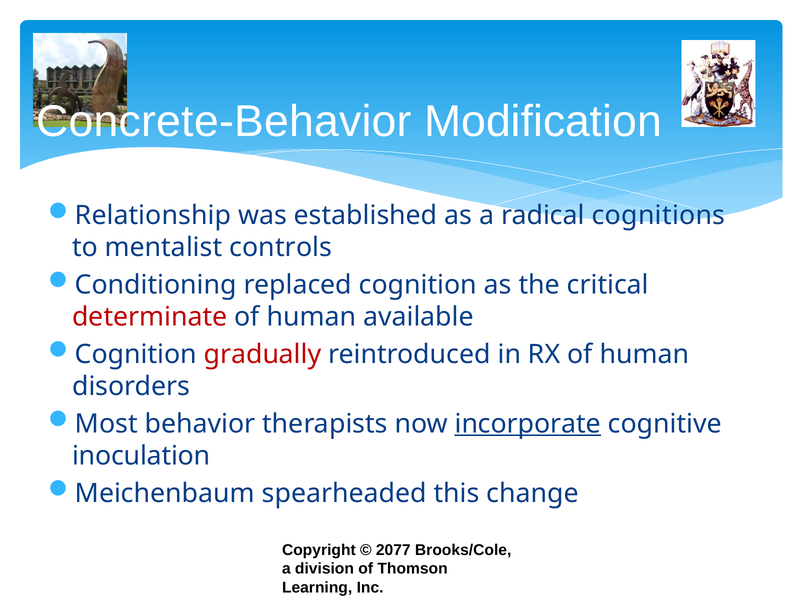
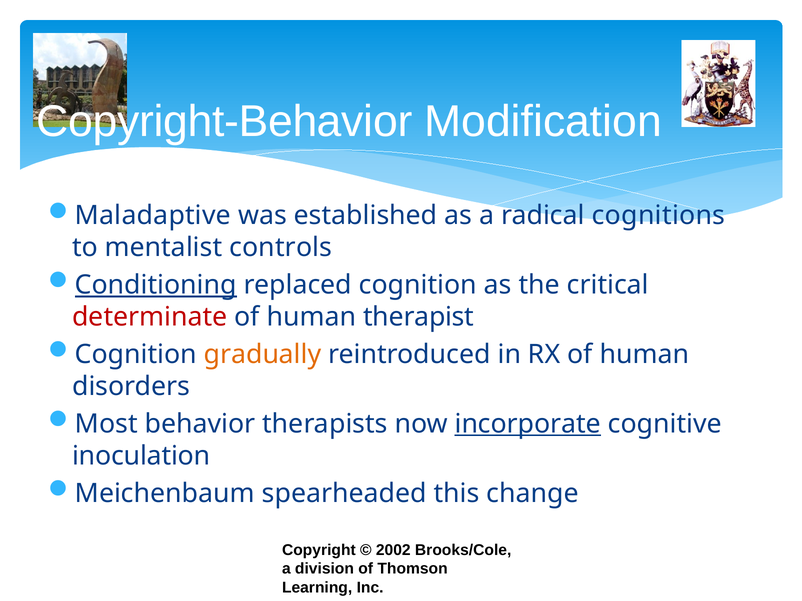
Concrete-Behavior: Concrete-Behavior -> Copyright-Behavior
Relationship: Relationship -> Maladaptive
Conditioning underline: none -> present
available: available -> therapist
gradually colour: red -> orange
2077: 2077 -> 2002
